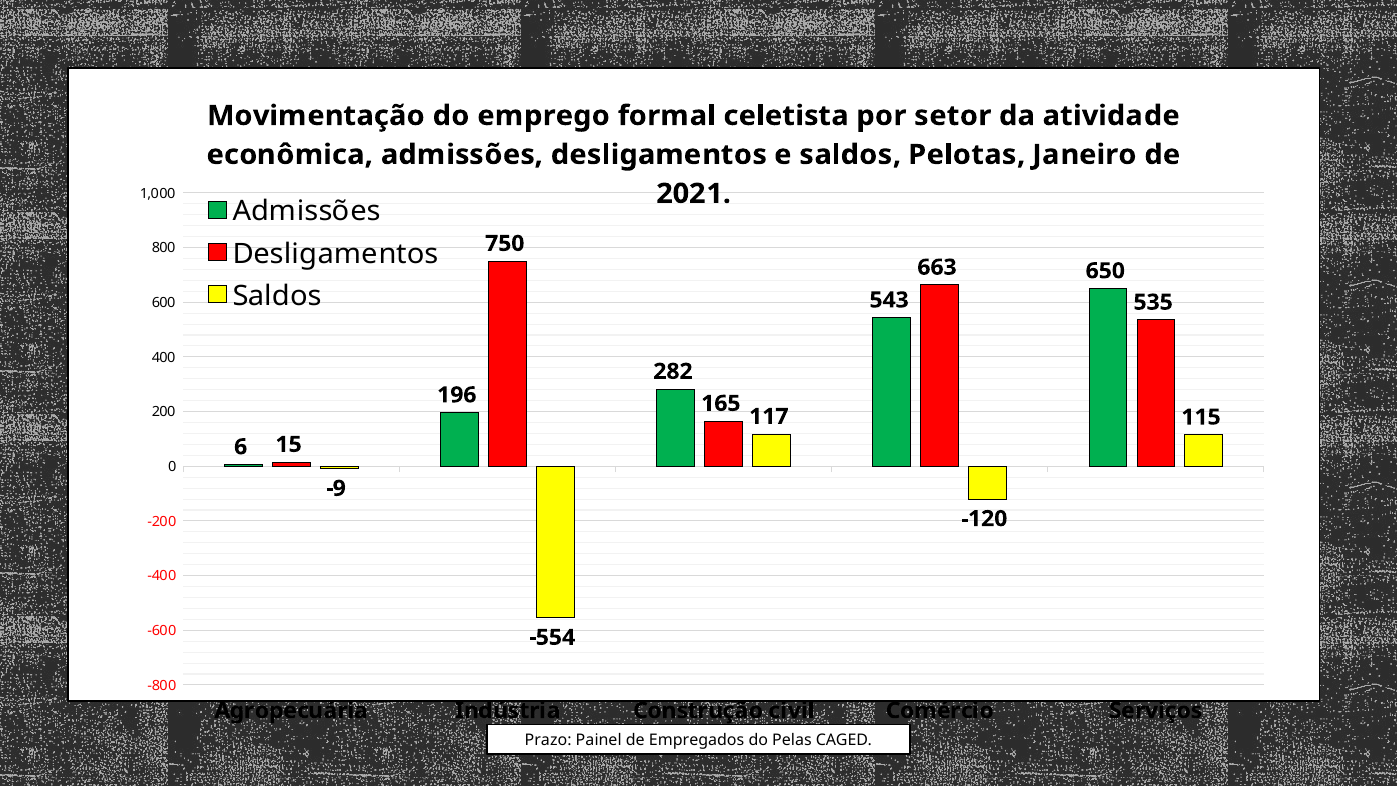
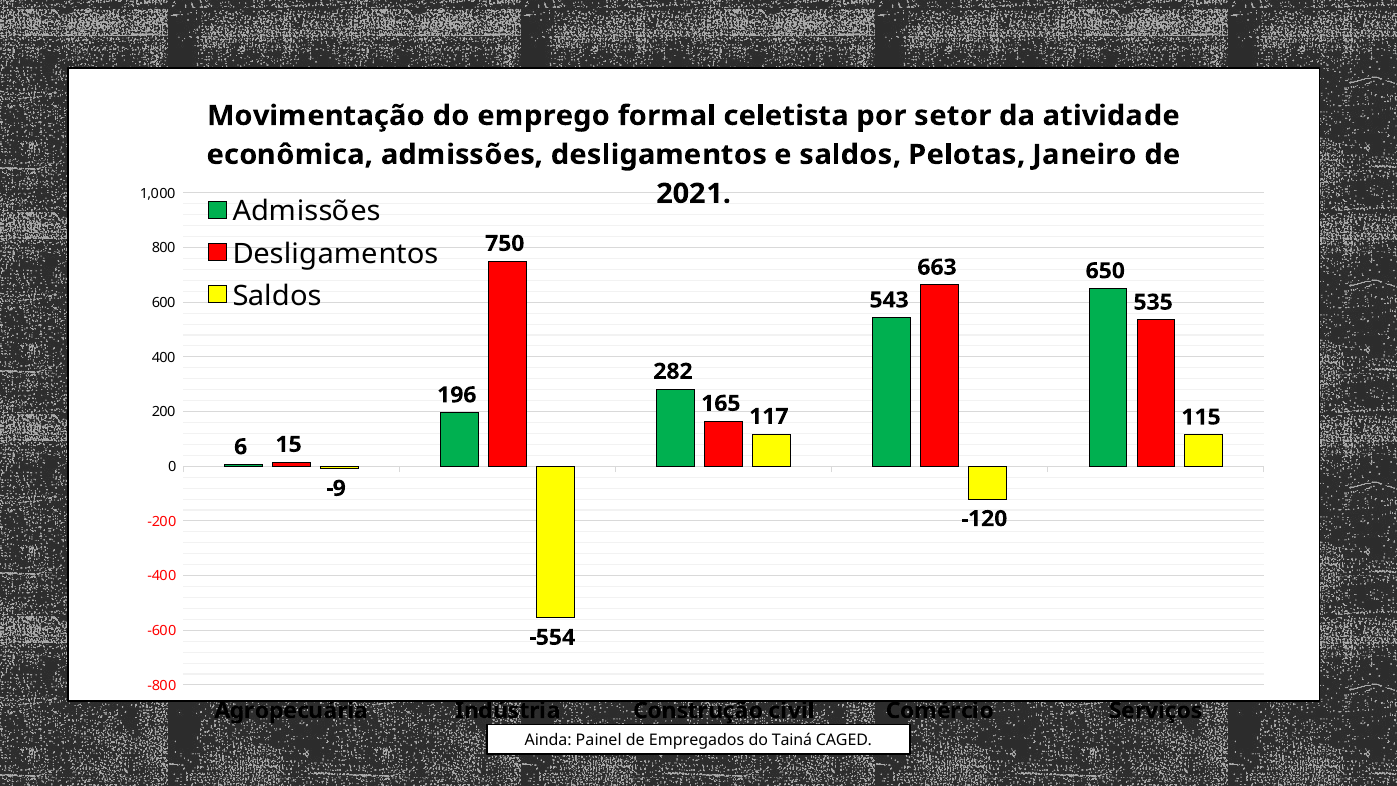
Prazo: Prazo -> Ainda
Pelas: Pelas -> Tainá
